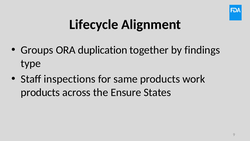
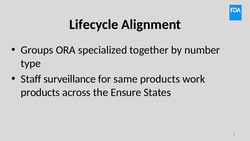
duplication: duplication -> specialized
findings: findings -> number
inspections: inspections -> surveillance
